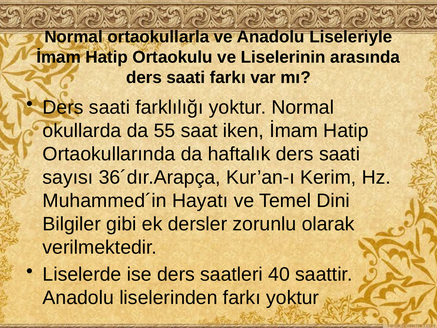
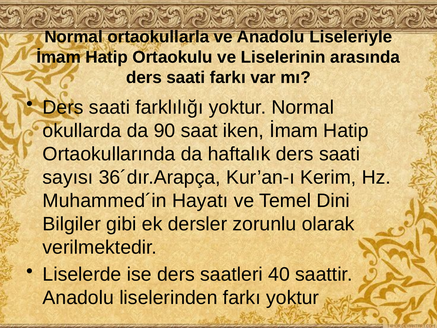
55: 55 -> 90
